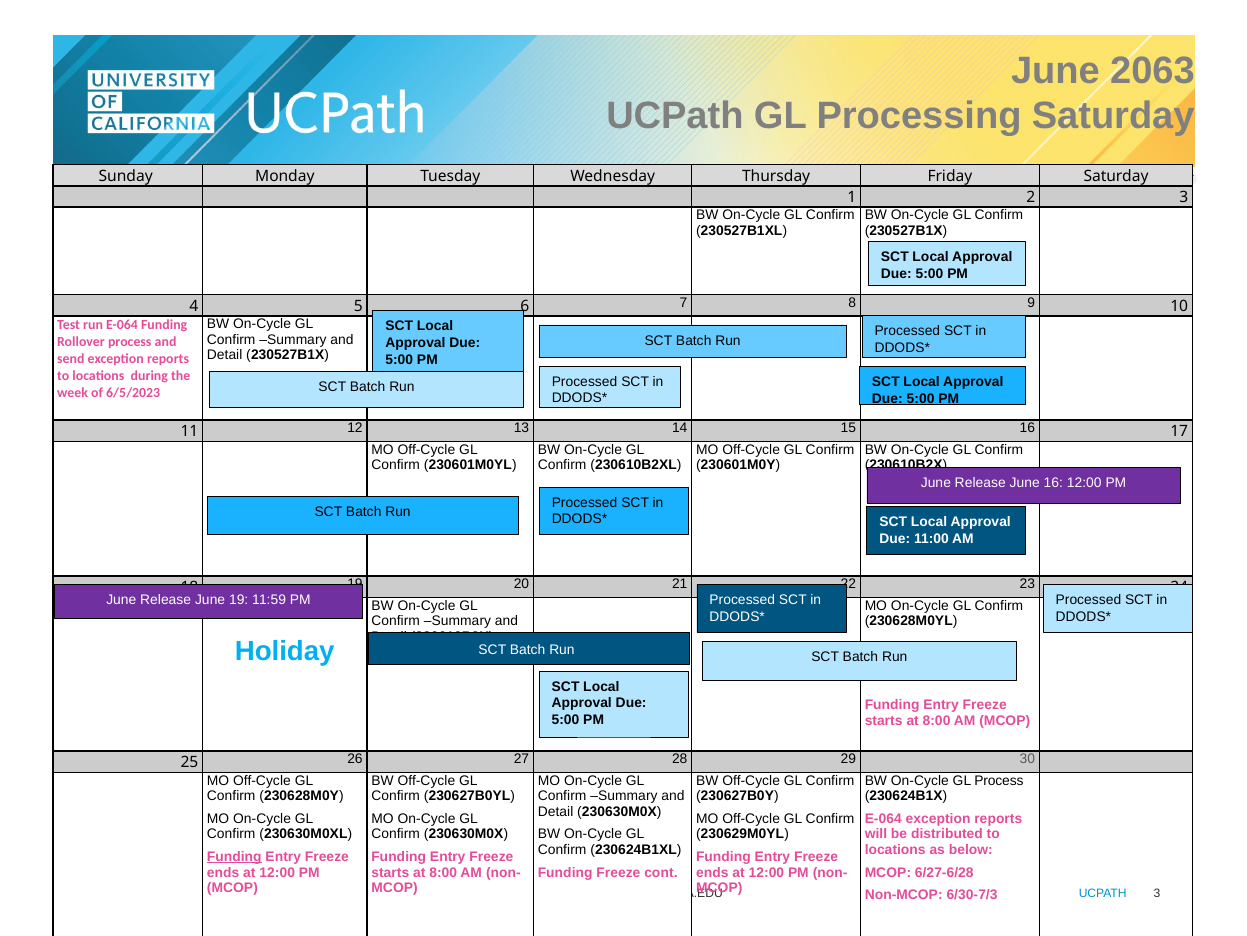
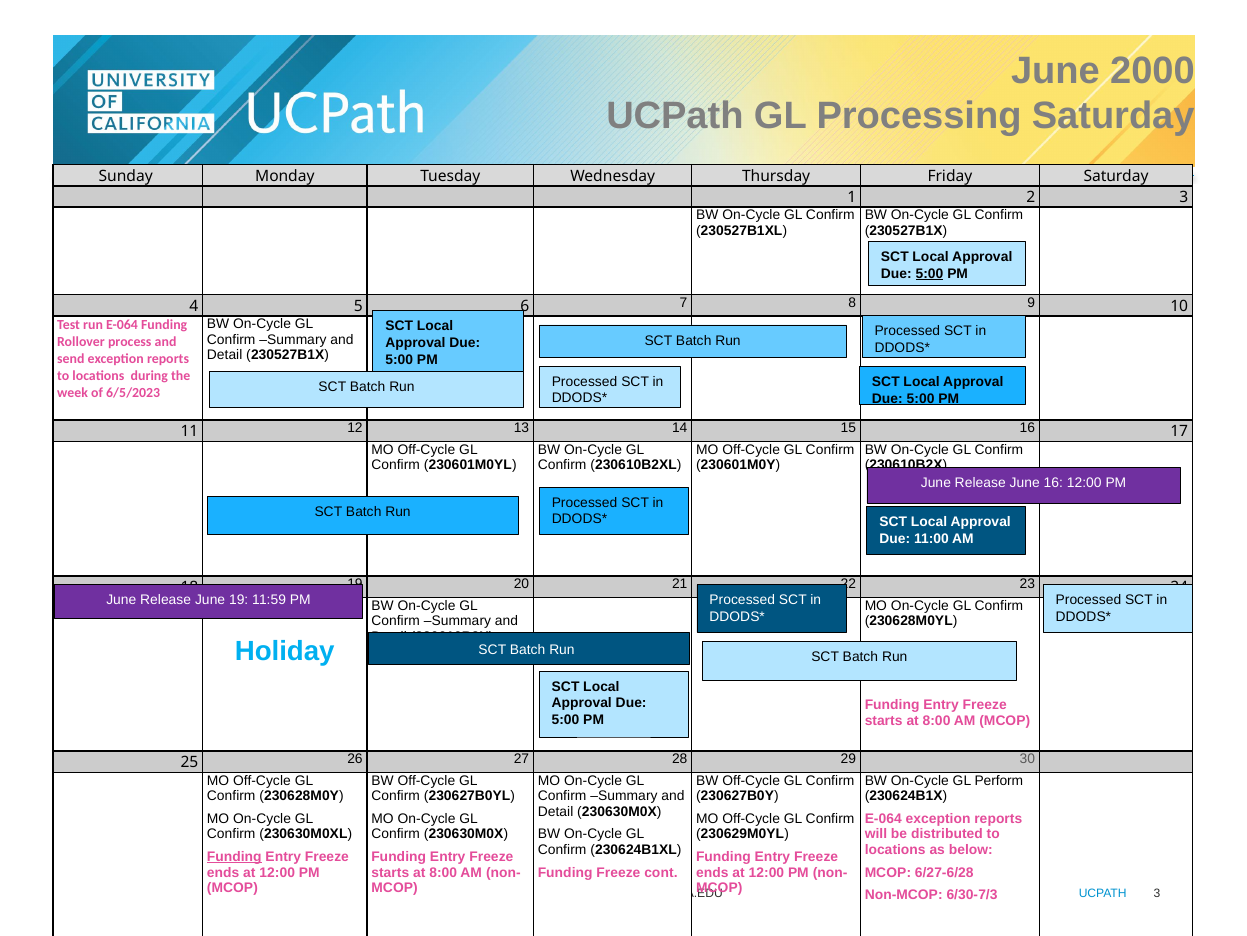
2063: 2063 -> 2000
5:00 at (930, 274) underline: none -> present
GL Process: Process -> Perform
